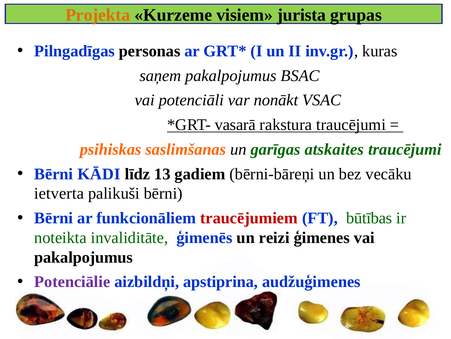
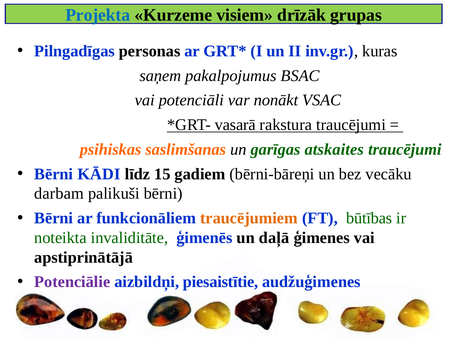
Projekta colour: orange -> blue
jurista: jurista -> drīzāk
13: 13 -> 15
ietverta: ietverta -> darbam
traucējumiem colour: red -> orange
reizi: reizi -> daļā
pakalpojumus at (84, 257): pakalpojumus -> apstiprinātājā
apstiprina: apstiprina -> piesaistītie
